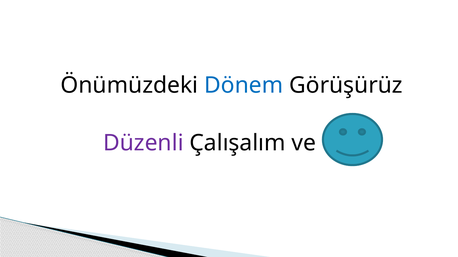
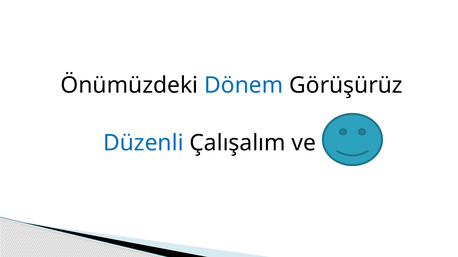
Düzenli colour: purple -> blue
